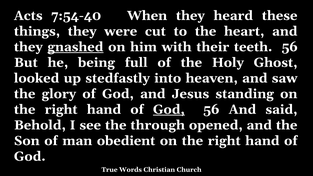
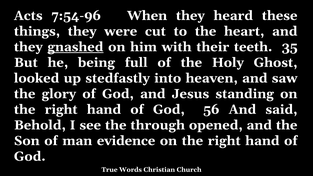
7:54-40: 7:54-40 -> 7:54-96
teeth 56: 56 -> 35
God at (169, 110) underline: present -> none
obedient: obedient -> evidence
